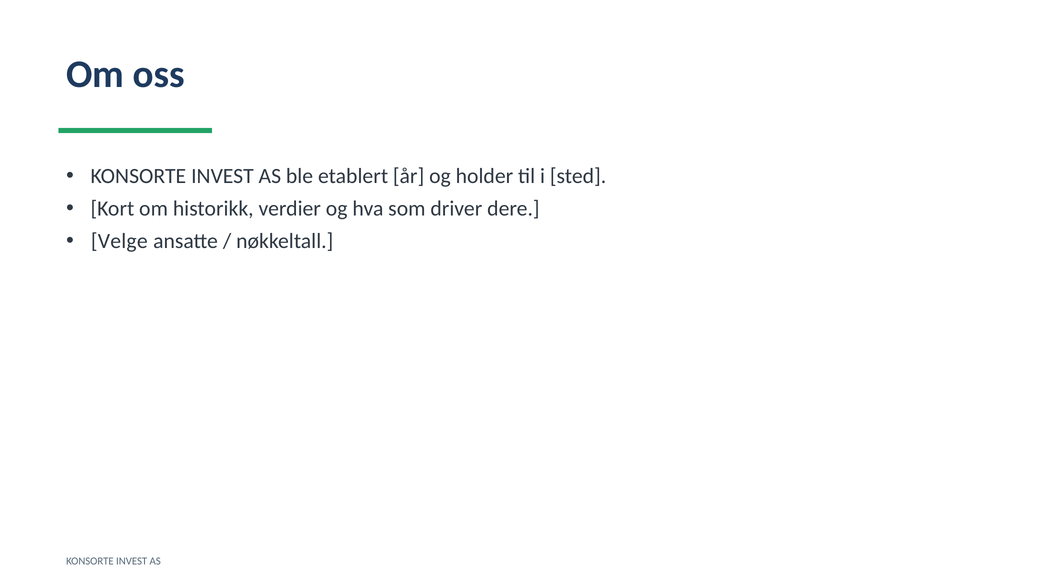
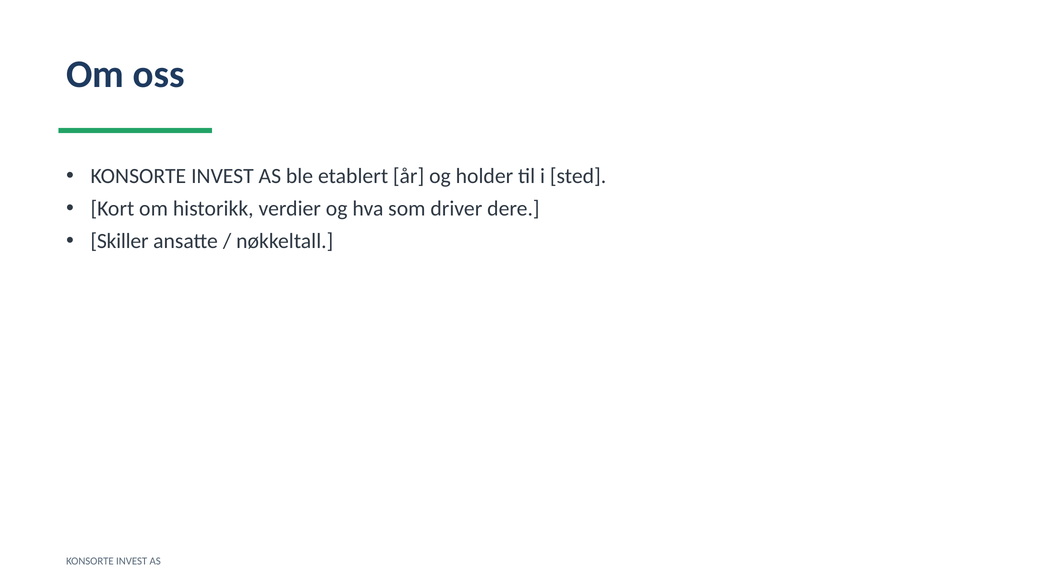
Velge: Velge -> Skiller
